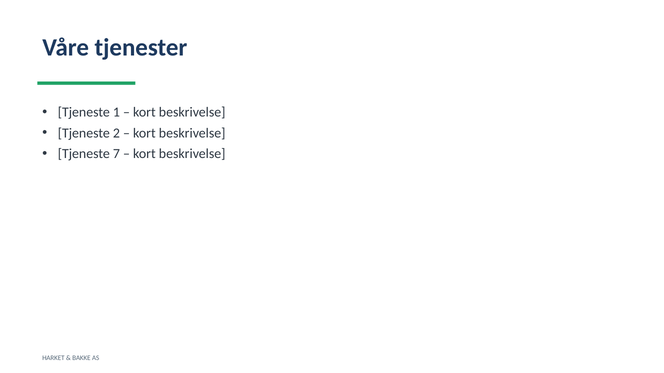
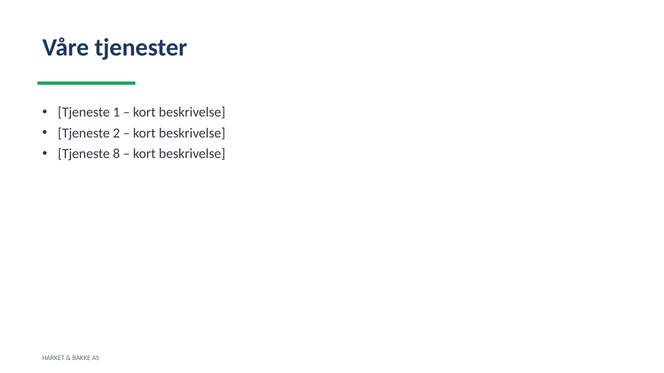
7: 7 -> 8
